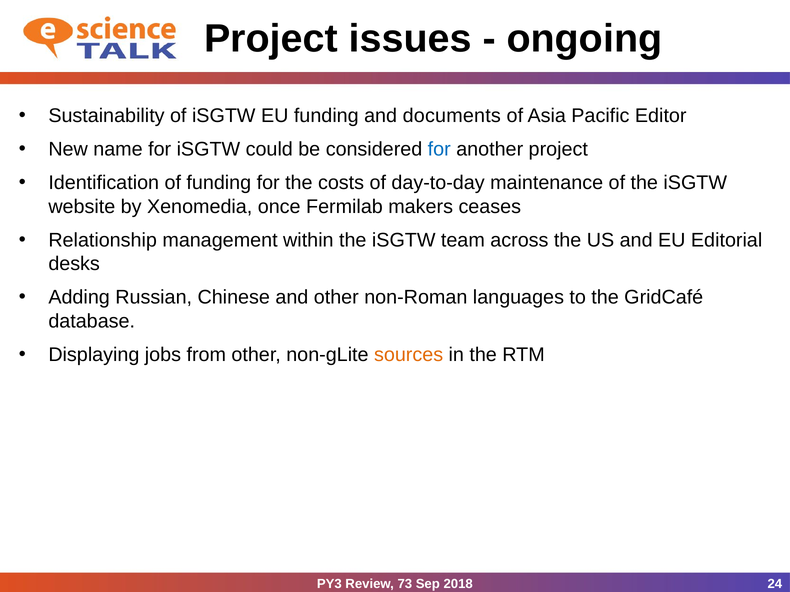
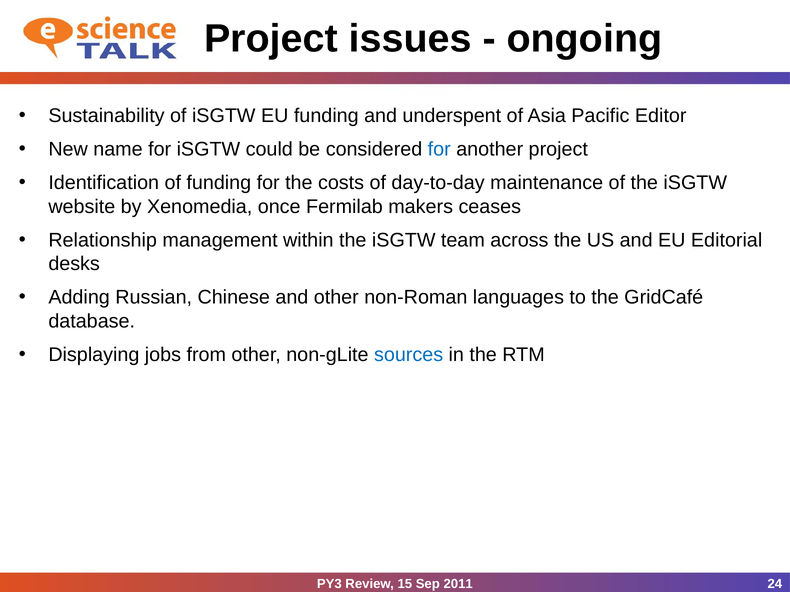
documents: documents -> underspent
sources colour: orange -> blue
73: 73 -> 15
2018: 2018 -> 2011
